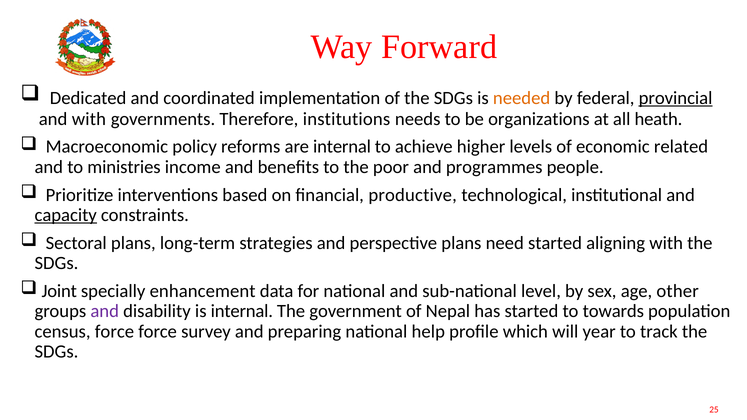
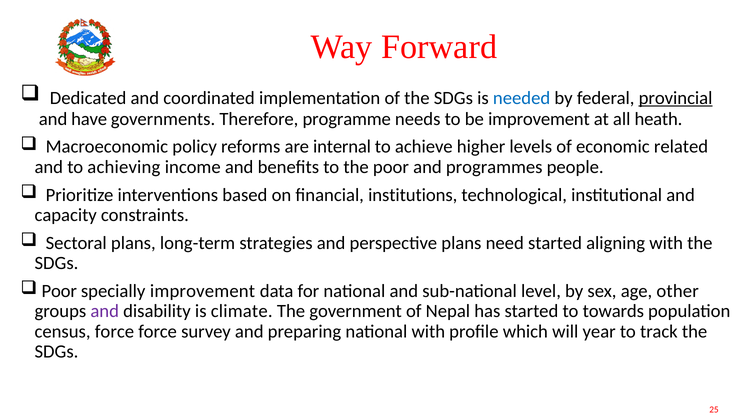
needed colour: orange -> blue
and with: with -> have
institutions: institutions -> programme
be organizations: organizations -> improvement
ministries: ministries -> achieving
productive: productive -> institutions
capacity underline: present -> none
Joint at (59, 291): Joint -> Poor
specially enhancement: enhancement -> improvement
is internal: internal -> climate
national help: help -> with
